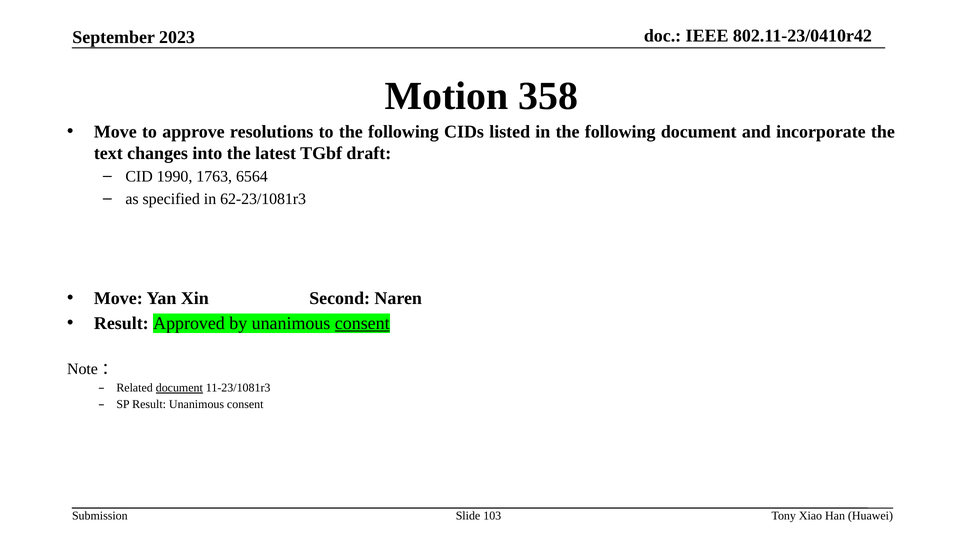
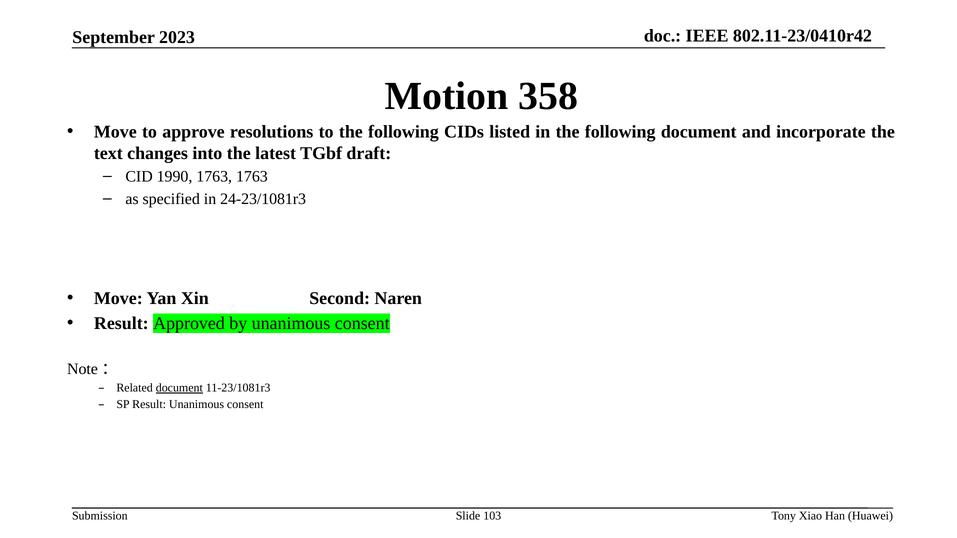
1763 6564: 6564 -> 1763
62-23/1081r3: 62-23/1081r3 -> 24-23/1081r3
consent at (362, 323) underline: present -> none
